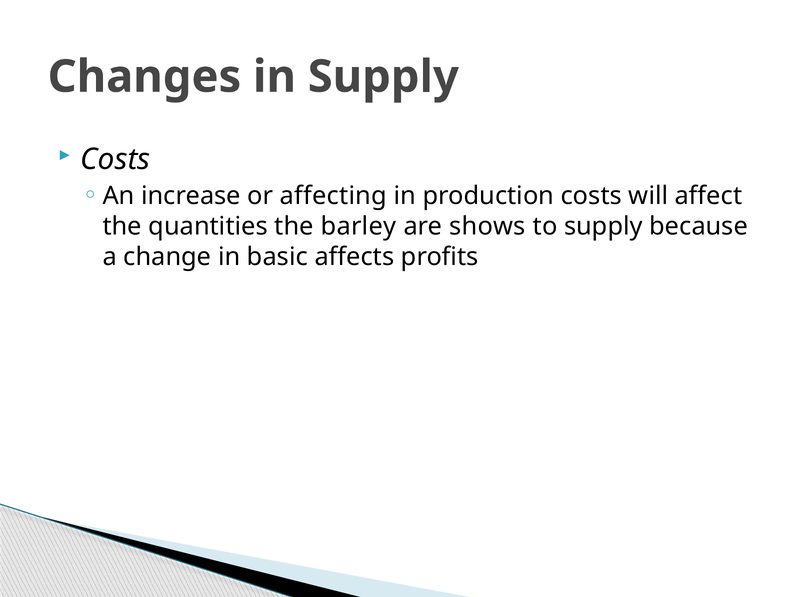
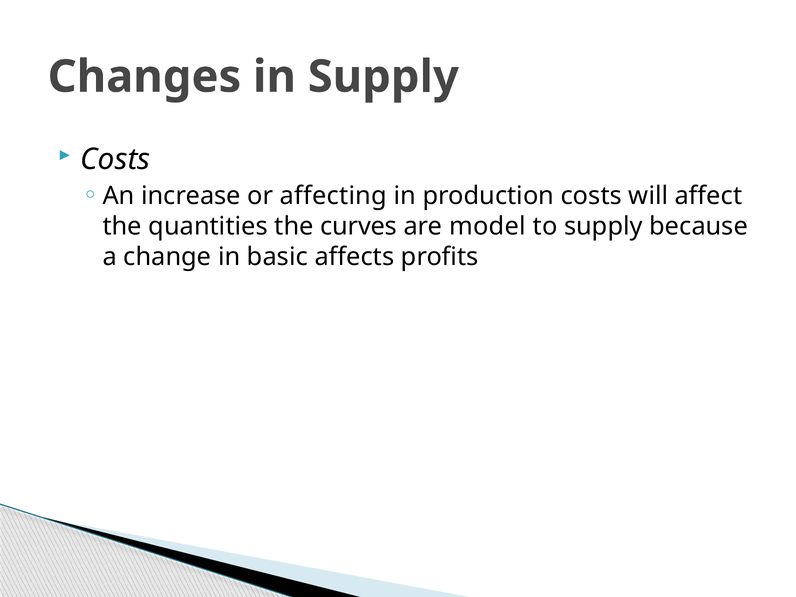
barley: barley -> curves
shows: shows -> model
